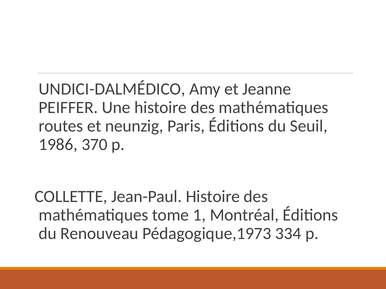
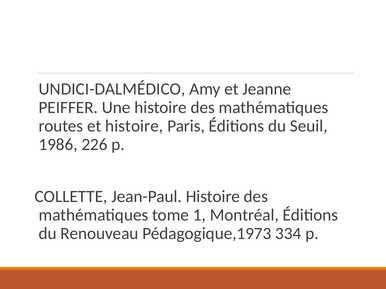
et neunzig: neunzig -> histoire
370: 370 -> 226
